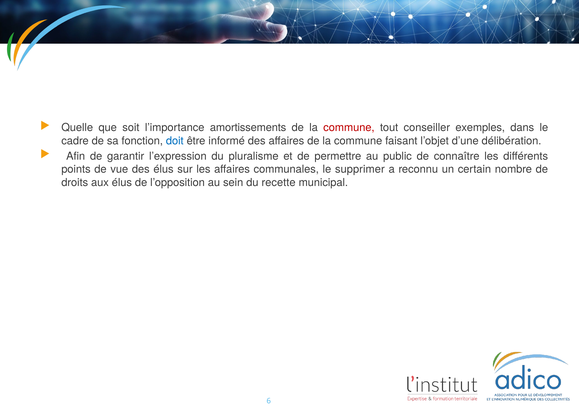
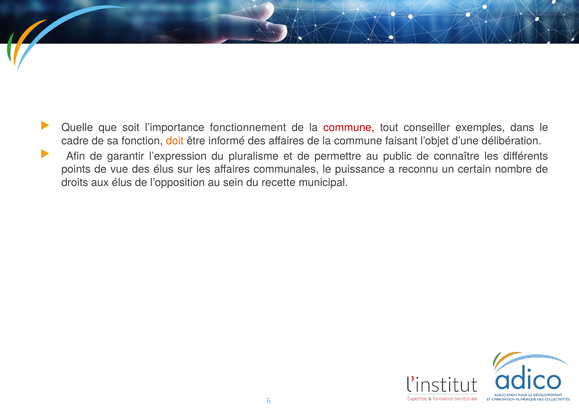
amortissements: amortissements -> fonctionnement
doit colour: blue -> orange
supprimer: supprimer -> puissance
